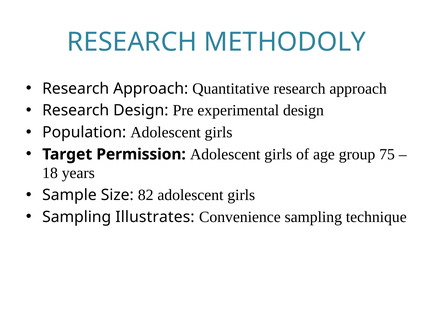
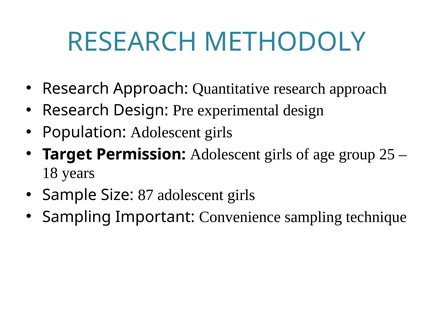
75: 75 -> 25
82: 82 -> 87
Illustrates: Illustrates -> Important
